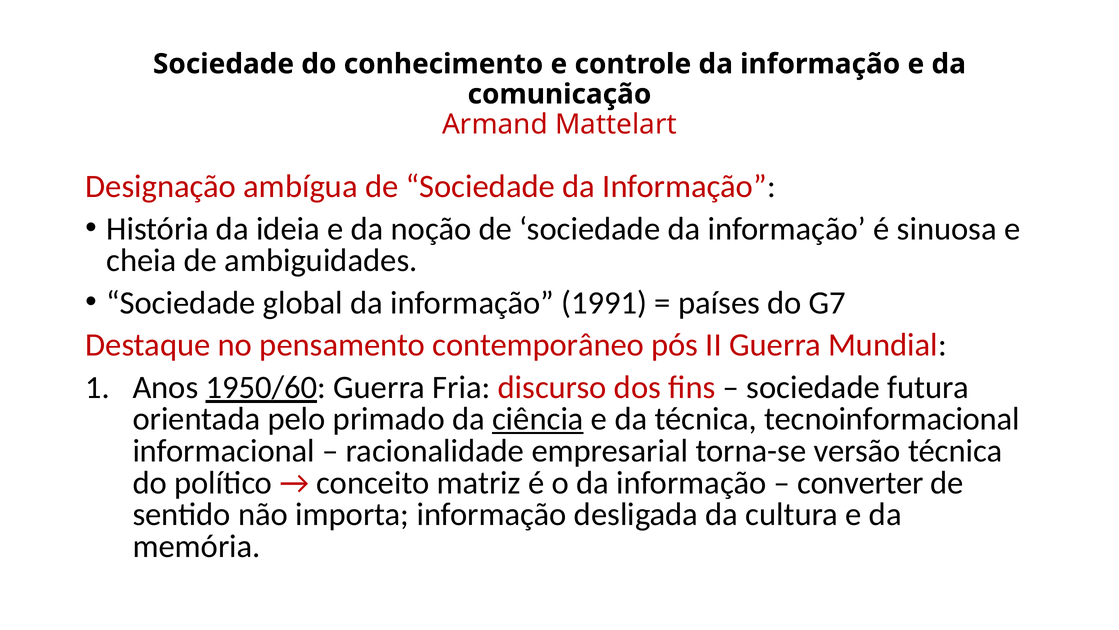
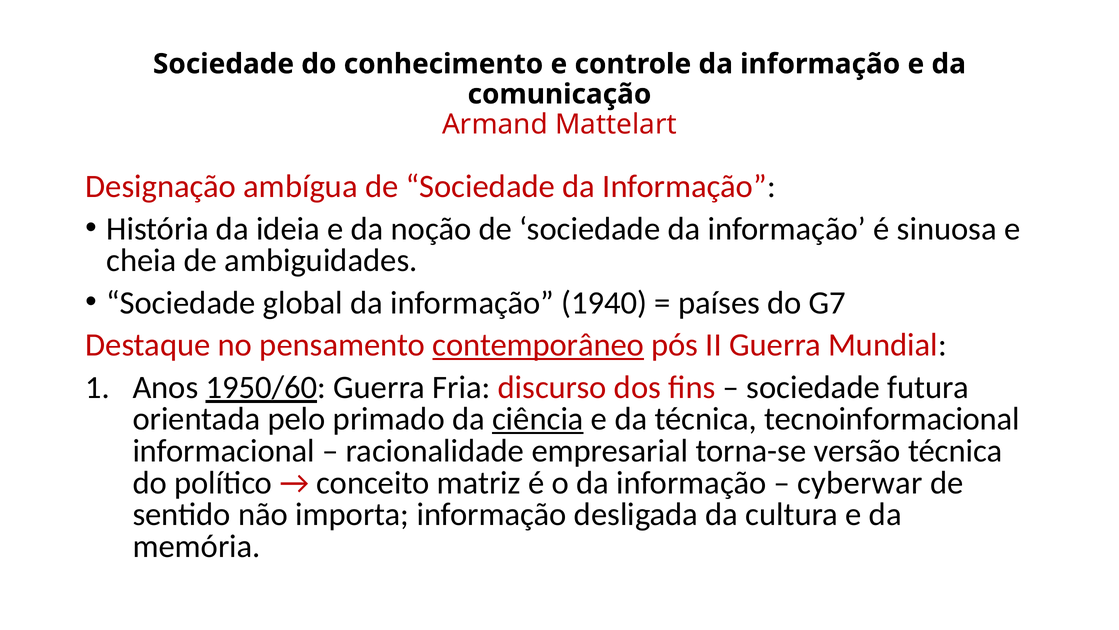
1991: 1991 -> 1940
contemporâneo underline: none -> present
converter: converter -> cyberwar
